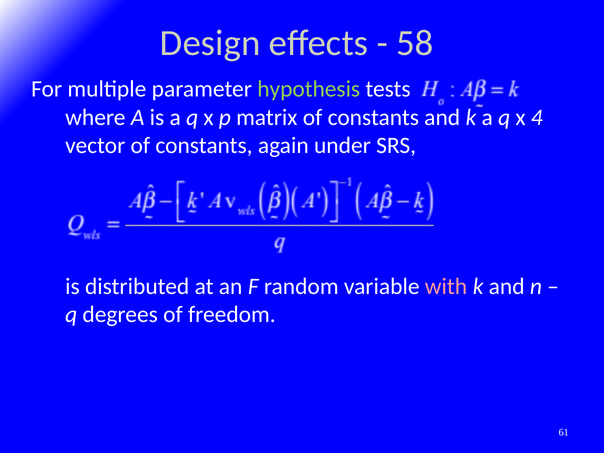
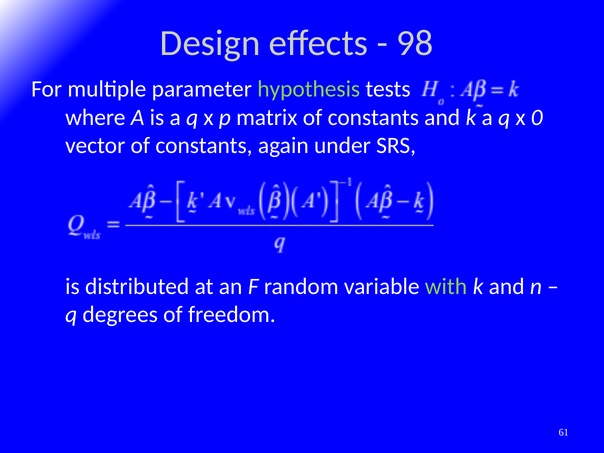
58: 58 -> 98
4: 4 -> 0
with colour: pink -> light green
